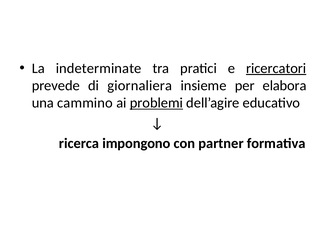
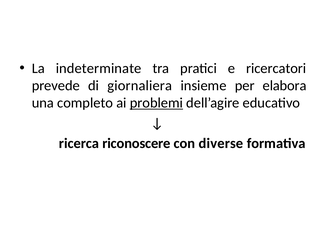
ricercatori underline: present -> none
cammino: cammino -> completo
impongono: impongono -> riconoscere
partner: partner -> diverse
